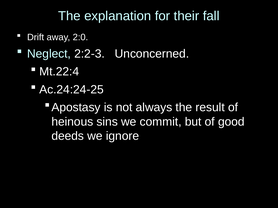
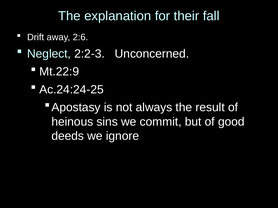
2:0: 2:0 -> 2:6
Mt.22:4: Mt.22:4 -> Mt.22:9
